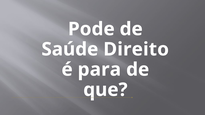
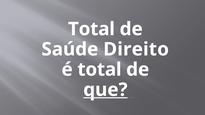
Pode at (91, 29): Pode -> Total
é para: para -> total
que underline: none -> present
